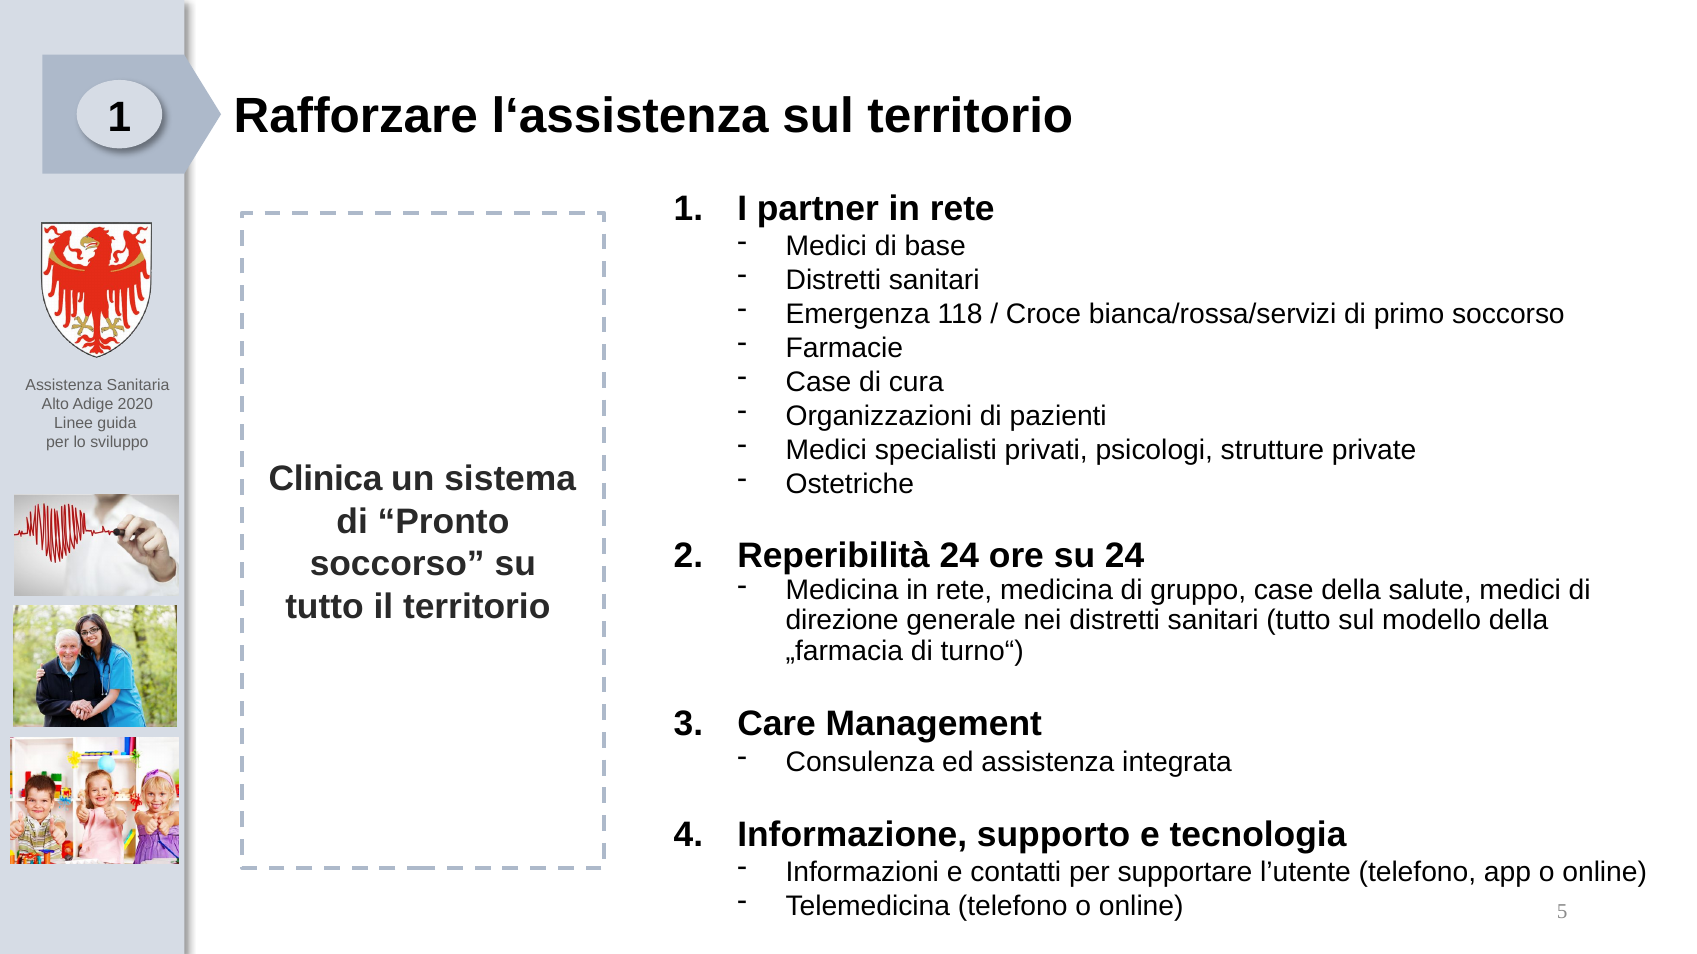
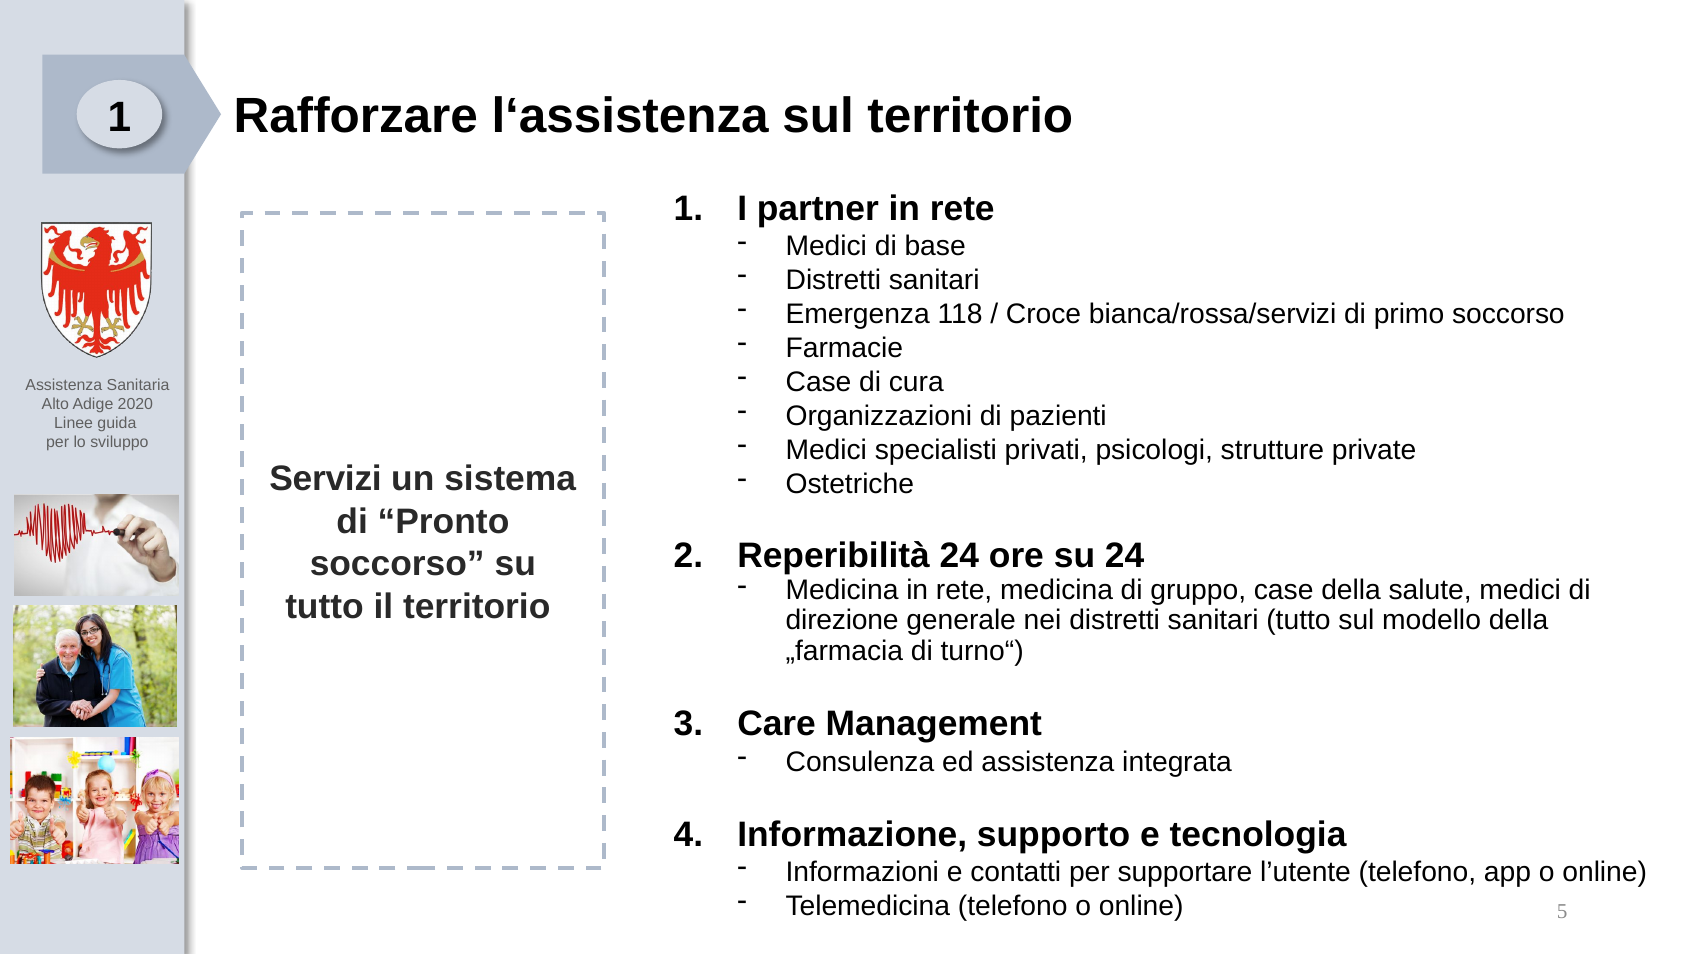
Clinica: Clinica -> Servizi
